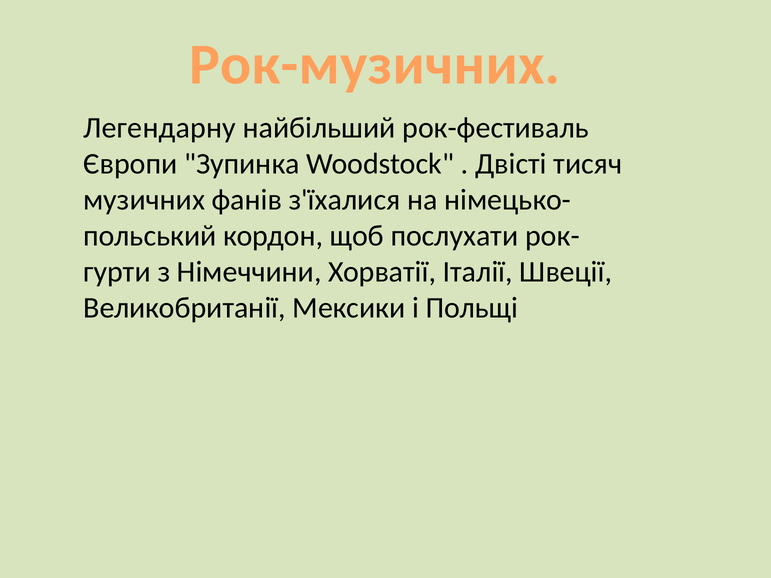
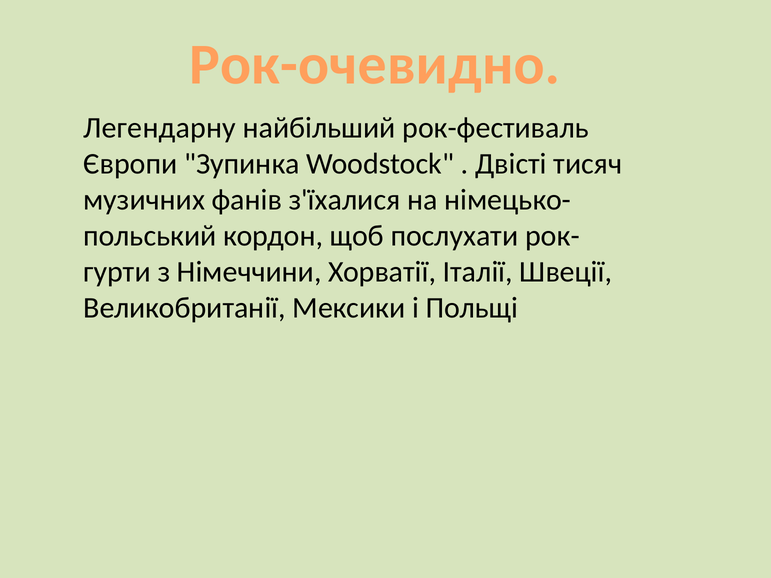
Рок-музичних: Рок-музичних -> Рок-очевидно
